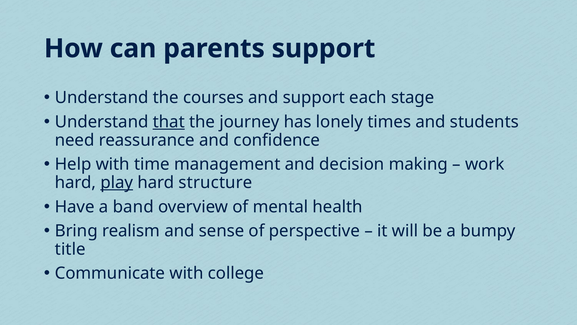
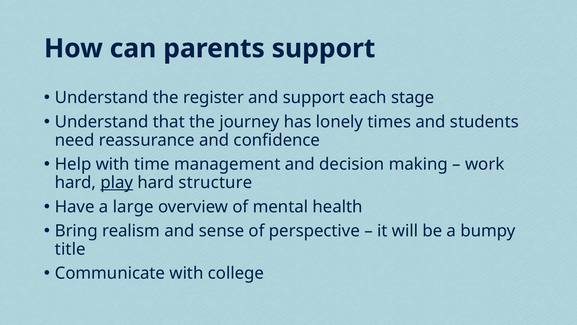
courses: courses -> register
that underline: present -> none
band: band -> large
